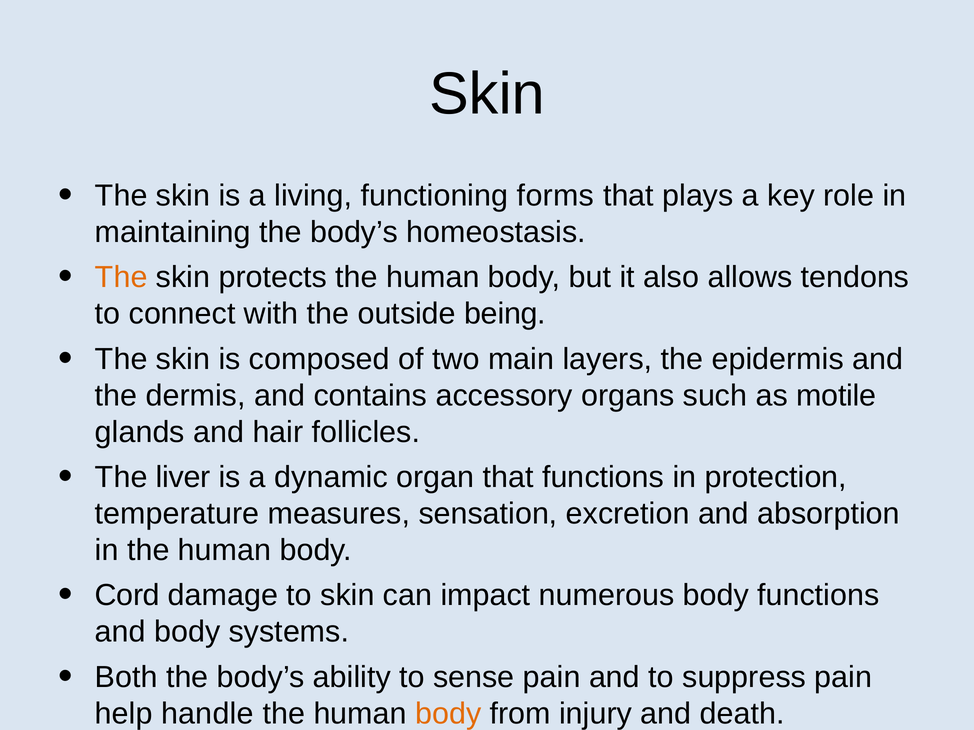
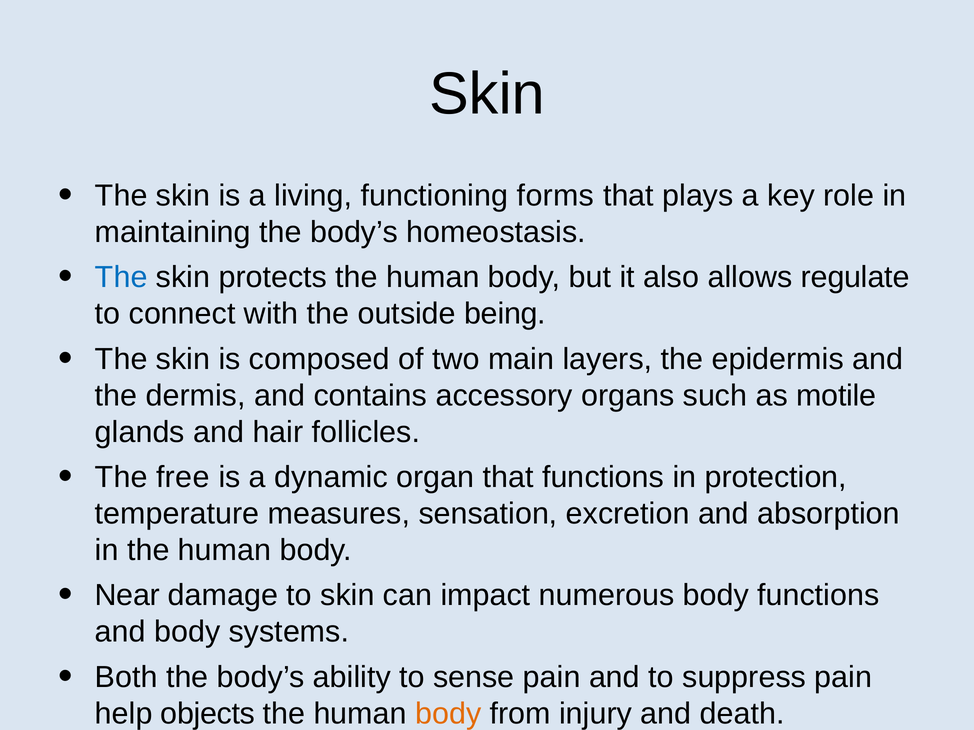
The at (121, 277) colour: orange -> blue
tendons: tendons -> regulate
liver: liver -> free
Cord: Cord -> Near
handle: handle -> objects
